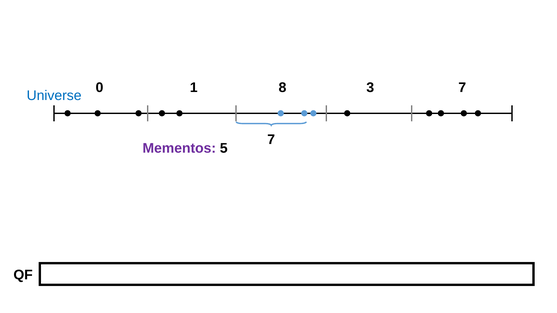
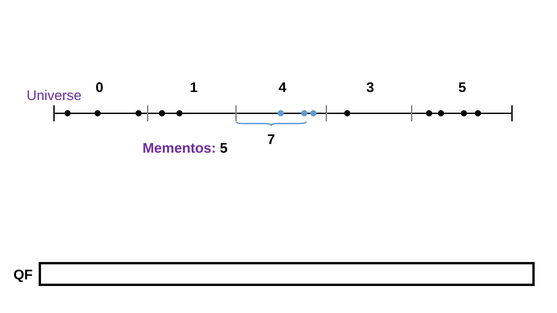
8: 8 -> 4
3 7: 7 -> 5
Universe colour: blue -> purple
